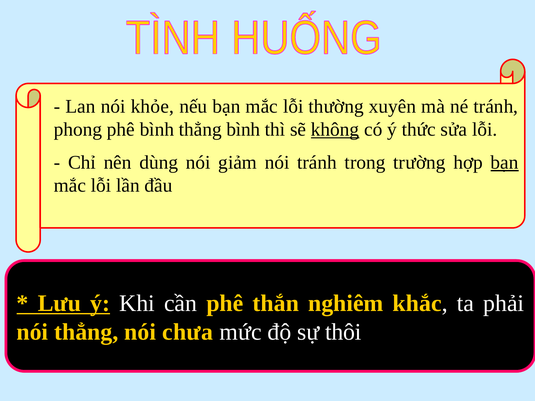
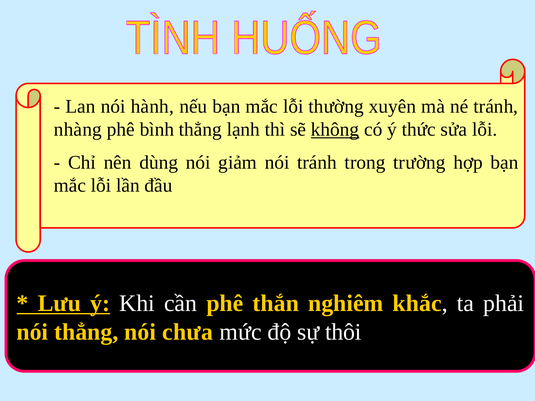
khỏe: khỏe -> hành
phong: phong -> nhàng
thẳng bình: bình -> lạnh
bạn at (505, 162) underline: present -> none
